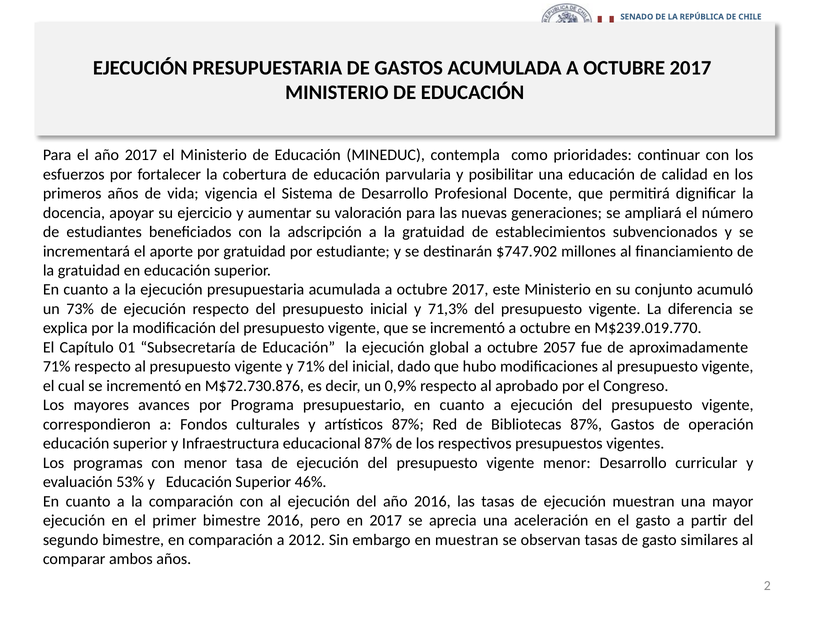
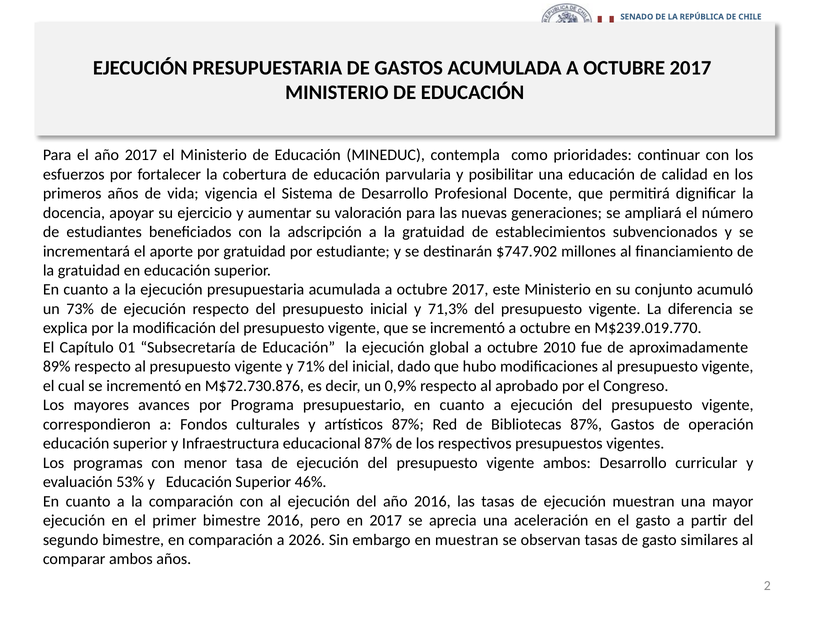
2057: 2057 -> 2010
71% at (57, 367): 71% -> 89%
vigente menor: menor -> ambos
2012: 2012 -> 2026
